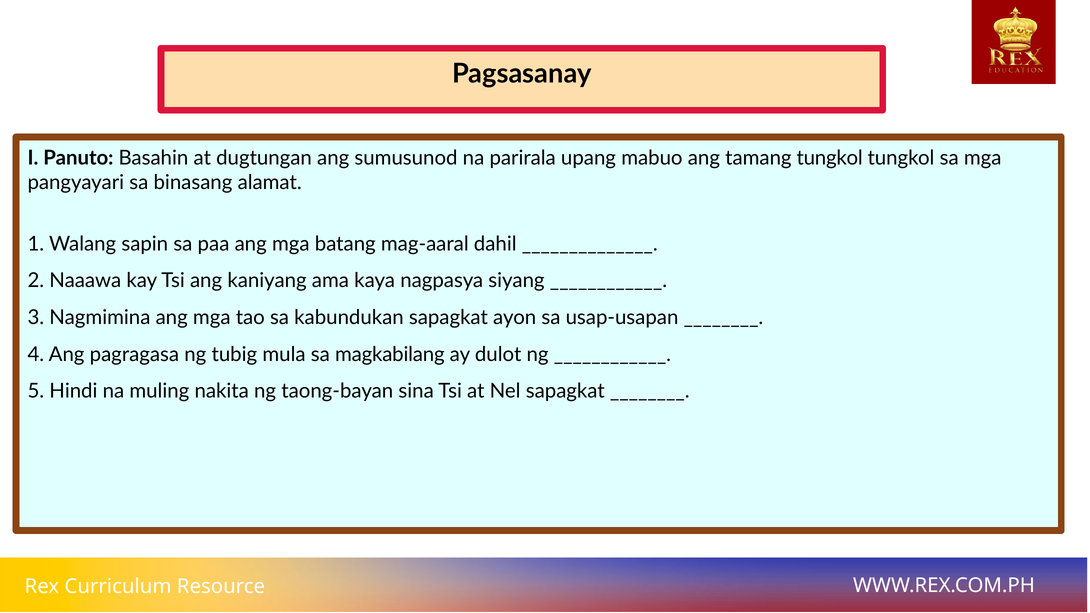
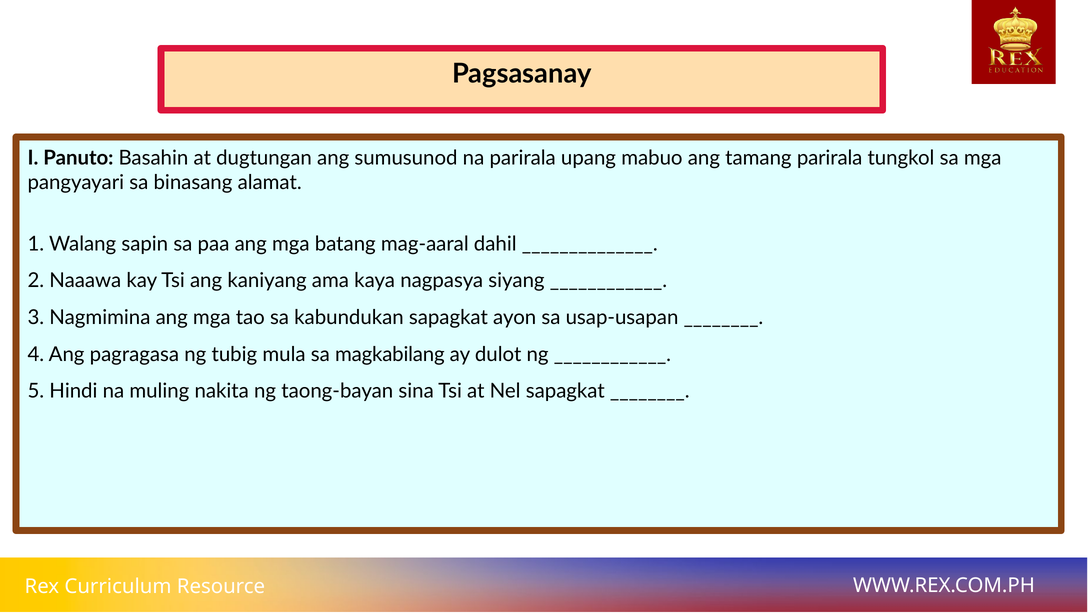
tamang tungkol: tungkol -> parirala
